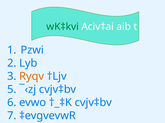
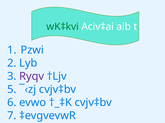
Ryqv colour: orange -> purple
